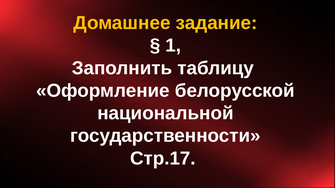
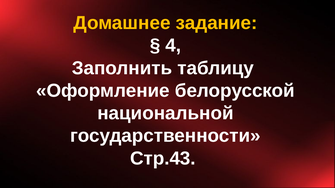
1: 1 -> 4
Стр.17: Стр.17 -> Стр.43
